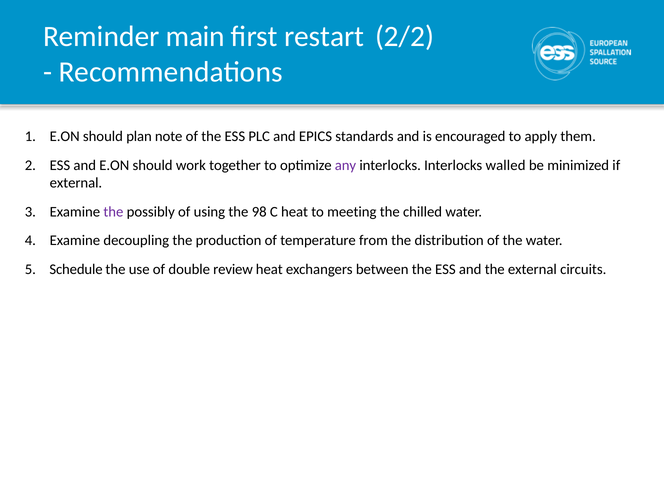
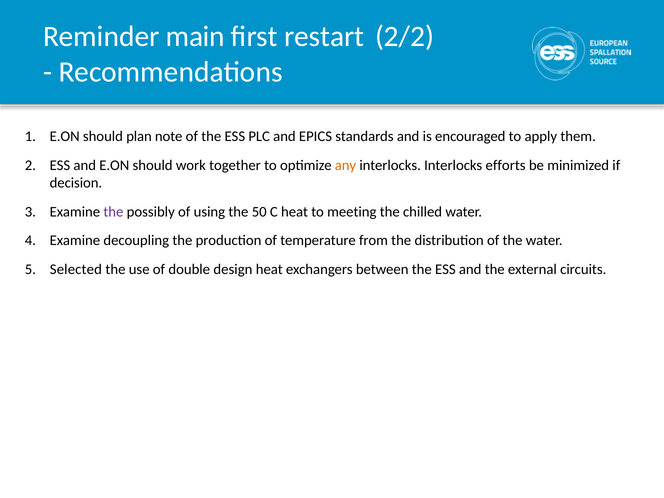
any colour: purple -> orange
walled: walled -> efforts
external at (76, 183): external -> decision
98: 98 -> 50
Schedule: Schedule -> Selected
review: review -> design
